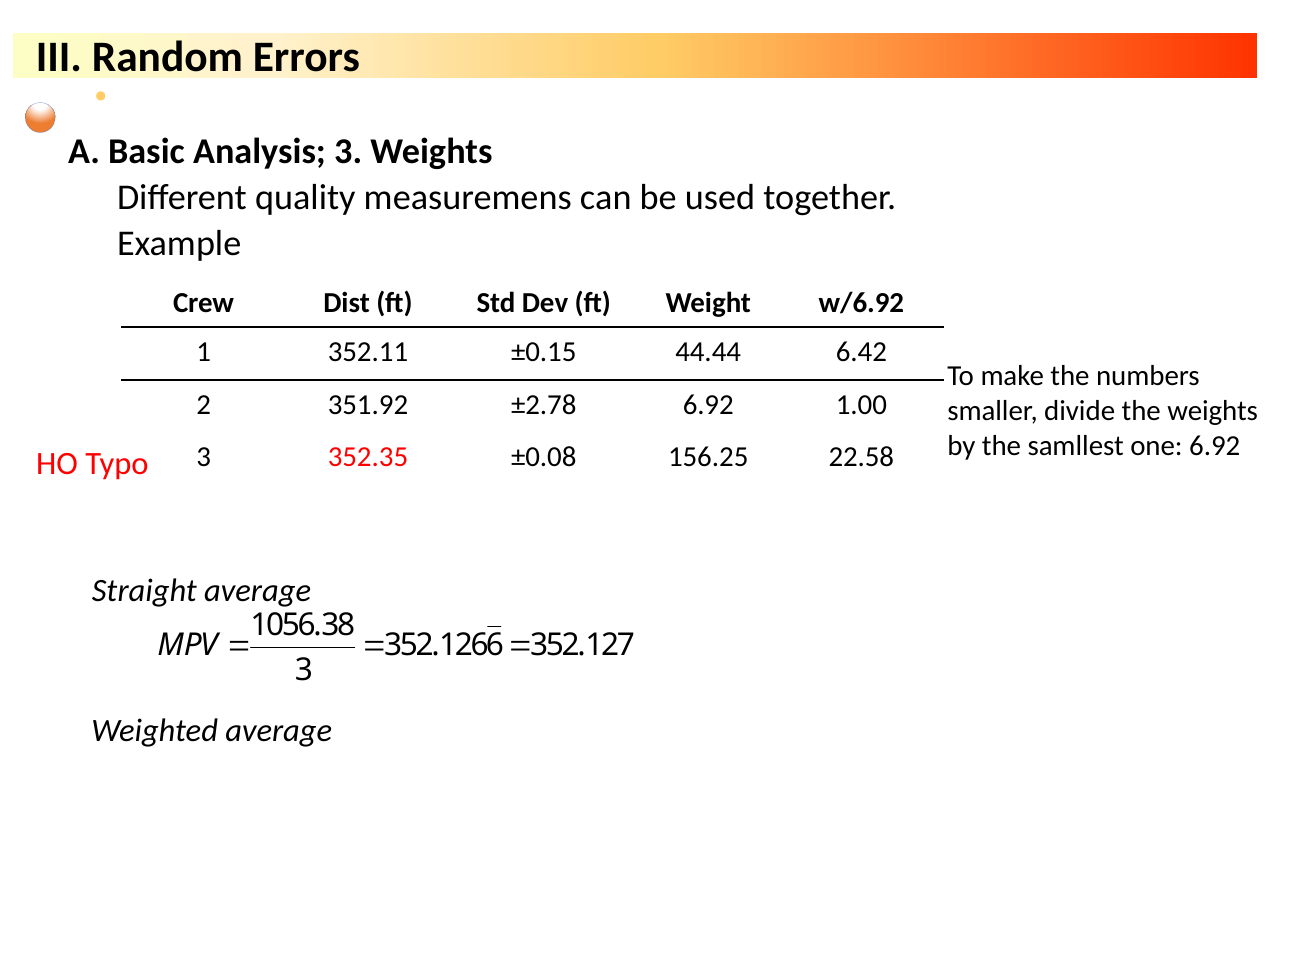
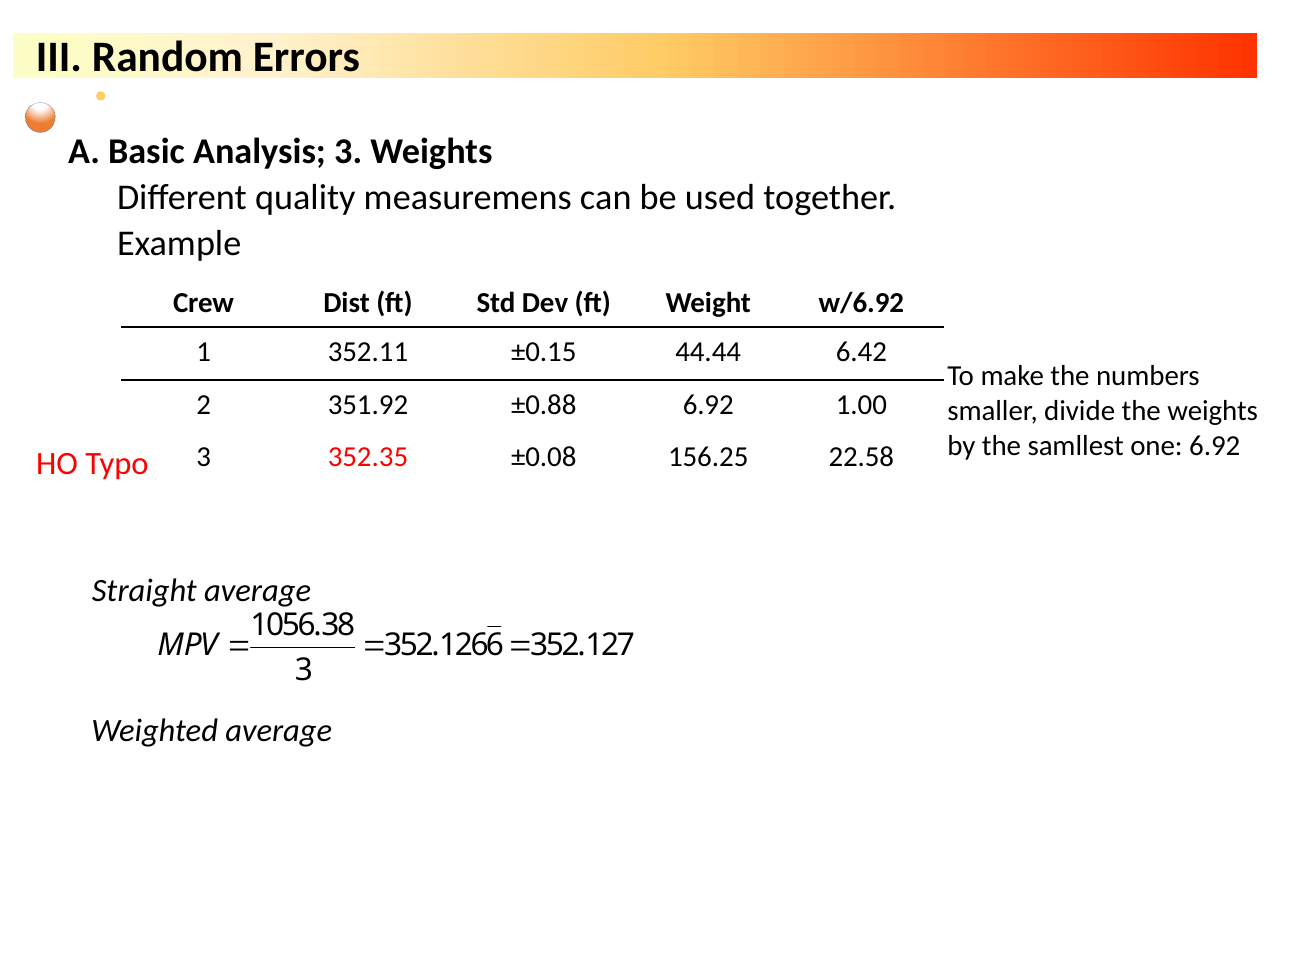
±2.78: ±2.78 -> ±0.88
